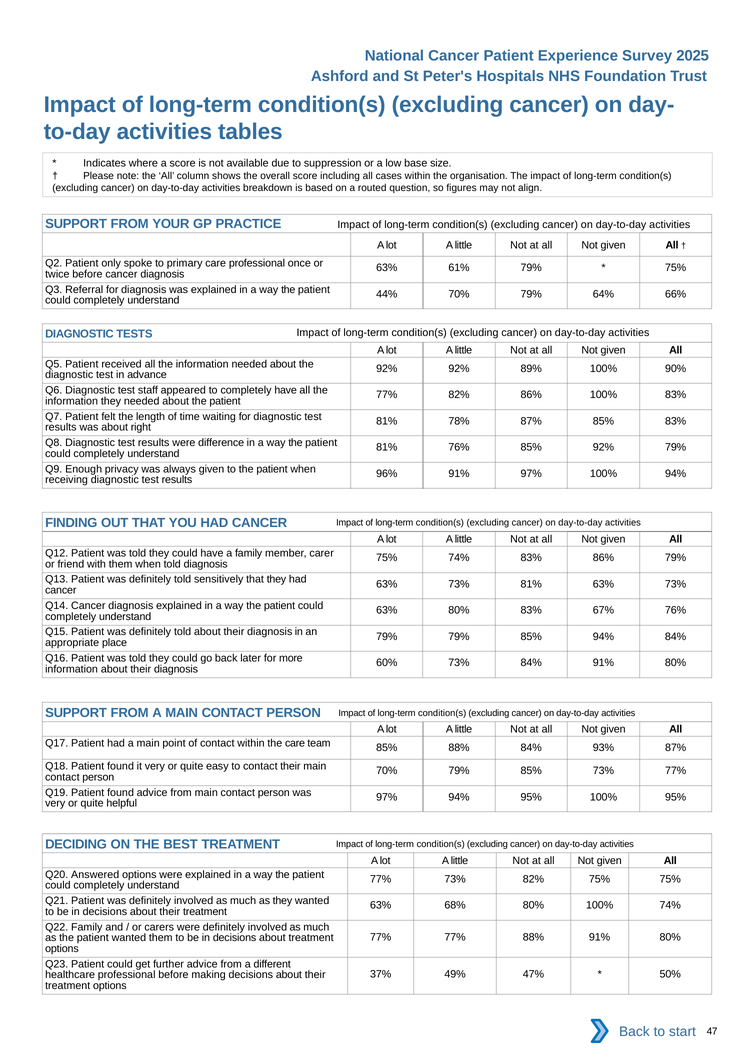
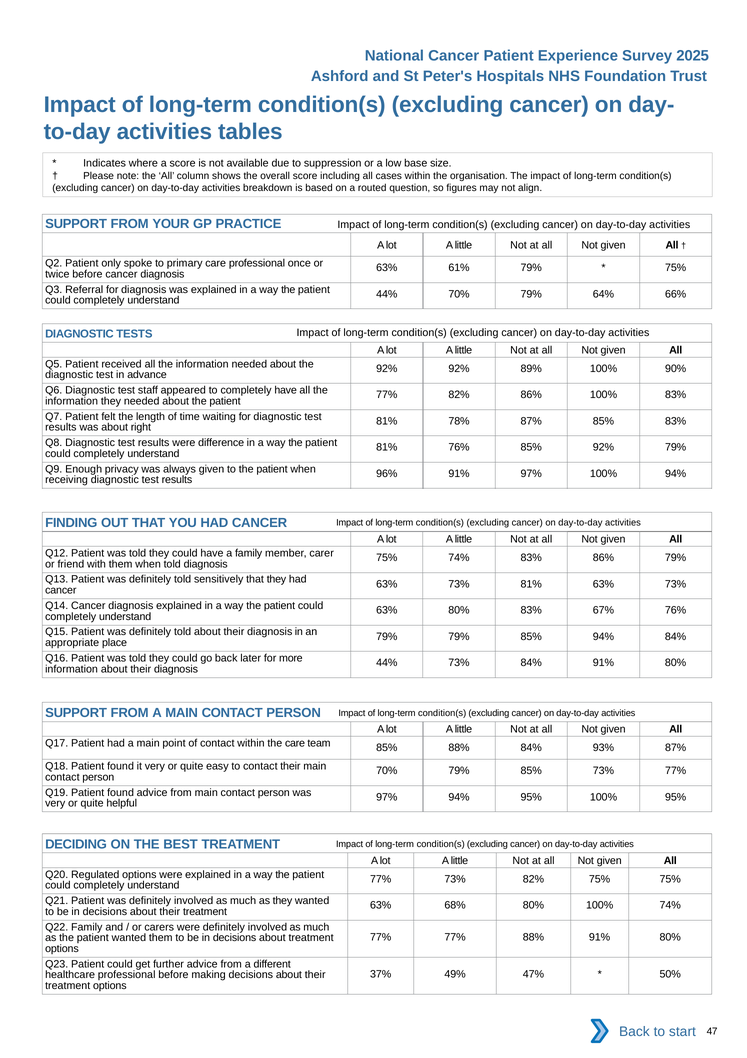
60% at (387, 662): 60% -> 44%
Answered: Answered -> Regulated
